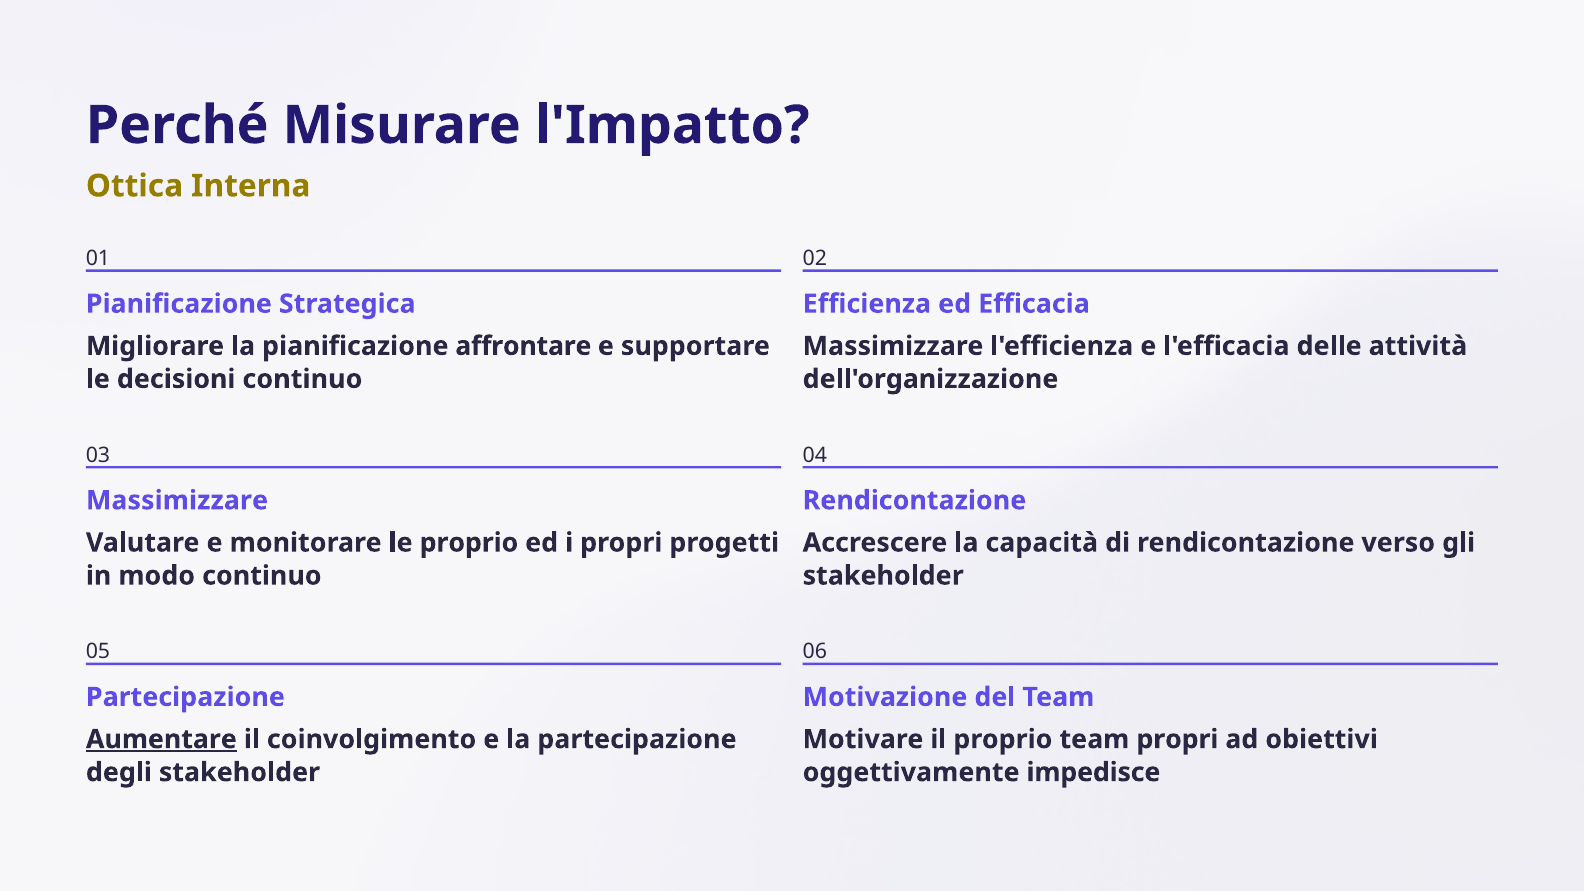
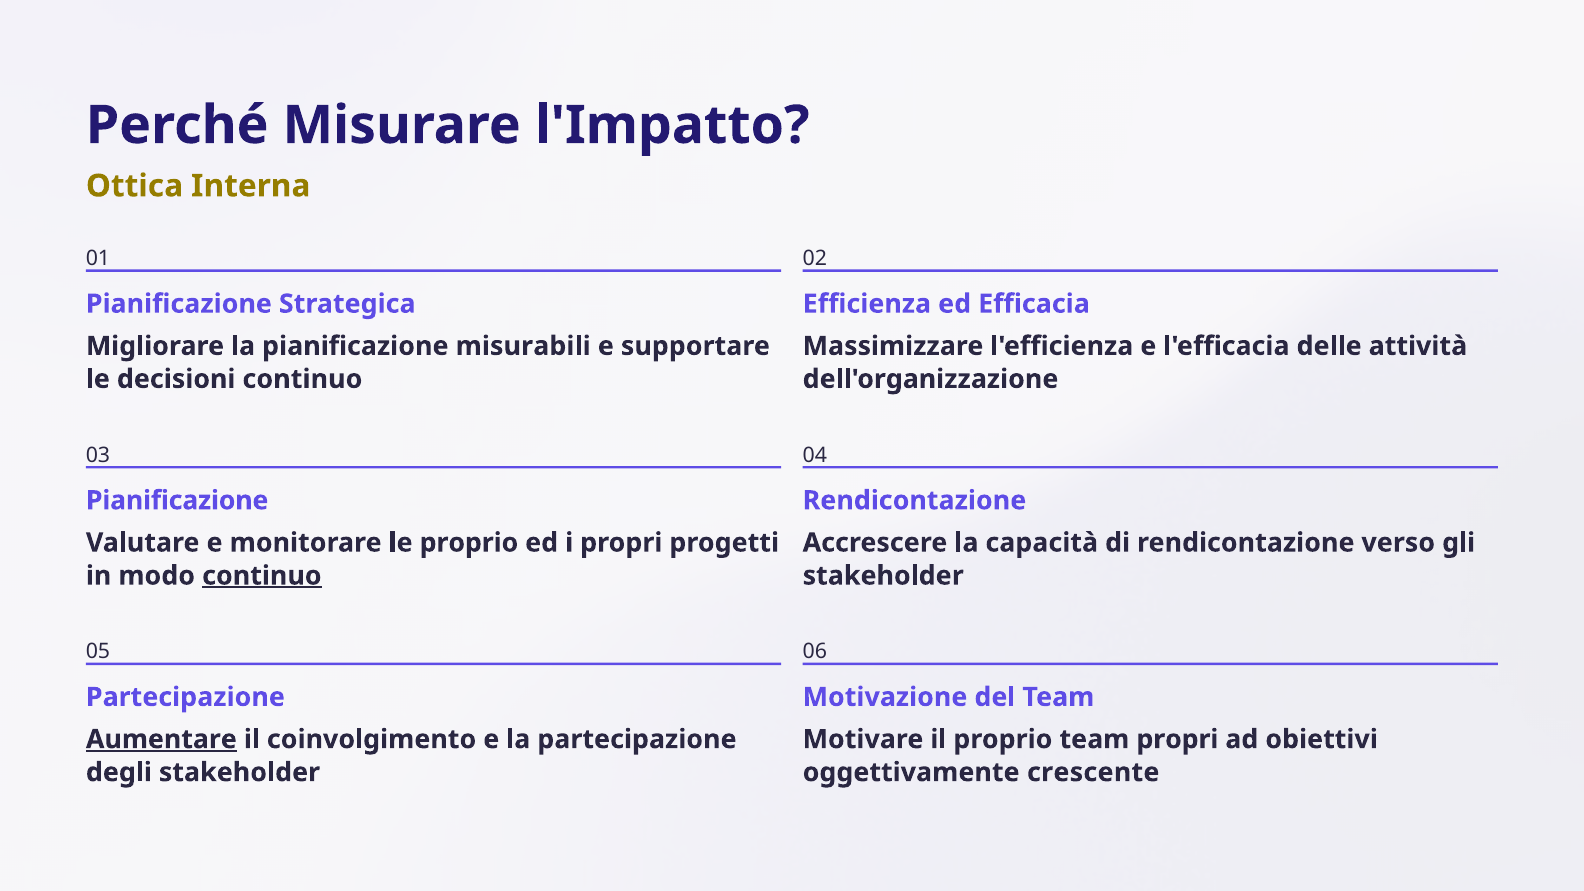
affrontare: affrontare -> misurabili
Massimizzare at (177, 500): Massimizzare -> Pianificazione
continuo at (262, 576) underline: none -> present
impedisce: impedisce -> crescente
